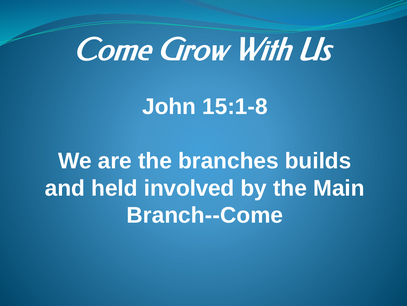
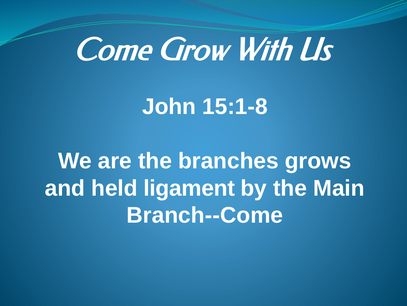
builds: builds -> grows
involved: involved -> ligament
